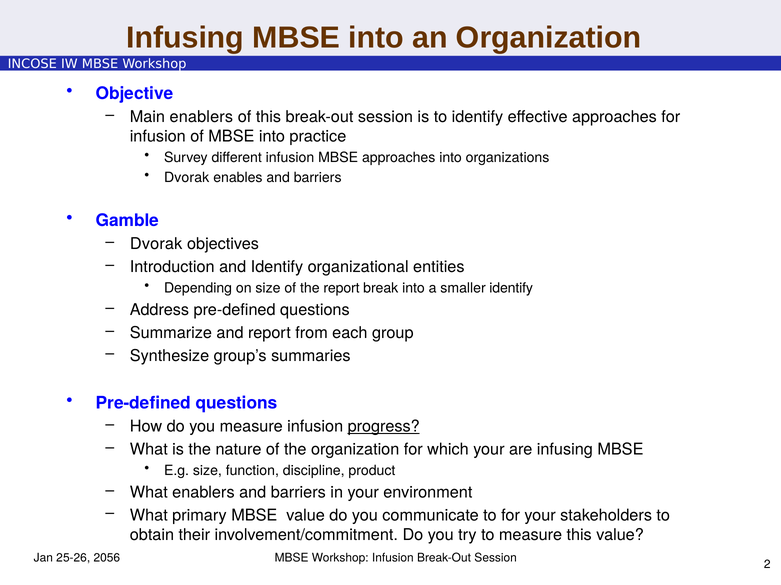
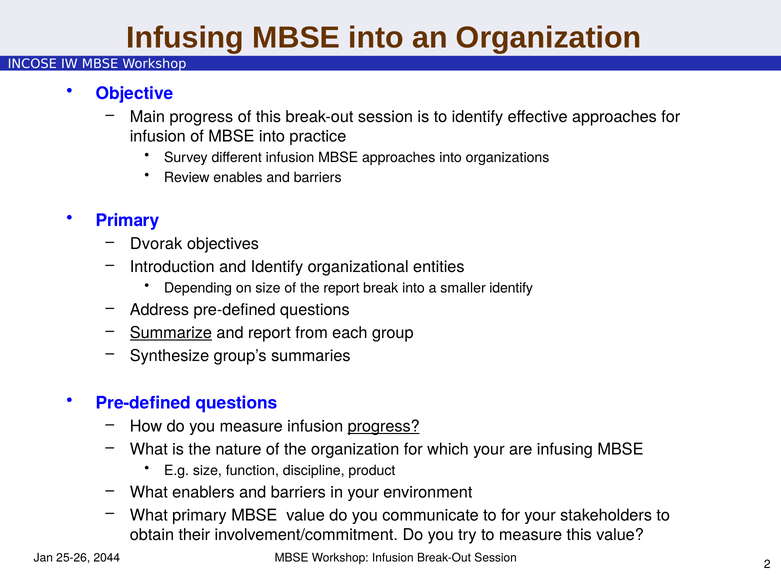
Main enablers: enablers -> progress
Dvorak at (187, 178): Dvorak -> Review
Gamble at (127, 221): Gamble -> Primary
Summarize underline: none -> present
2056: 2056 -> 2044
